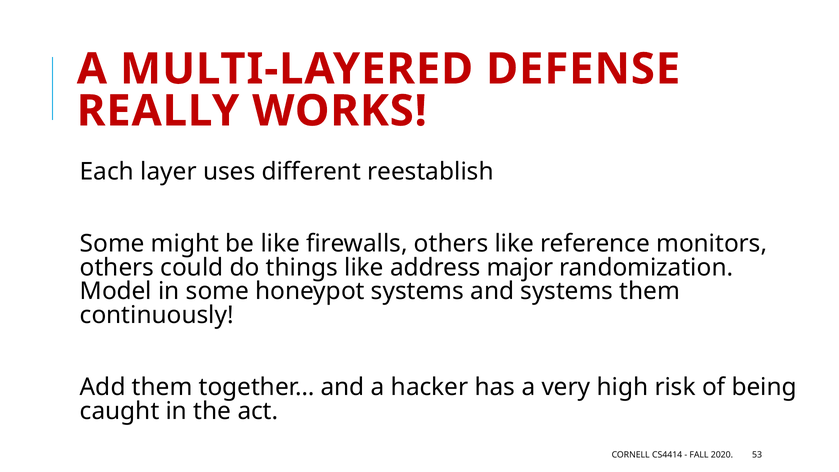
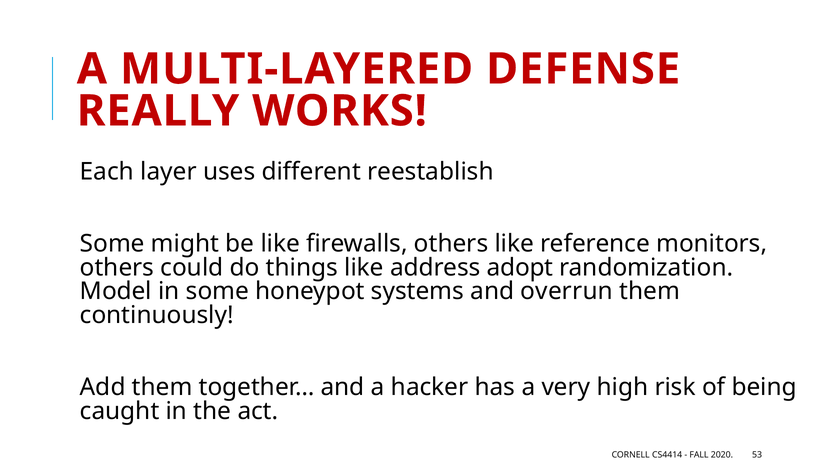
major: major -> adopt
and systems: systems -> overrun
